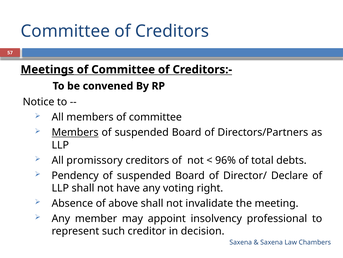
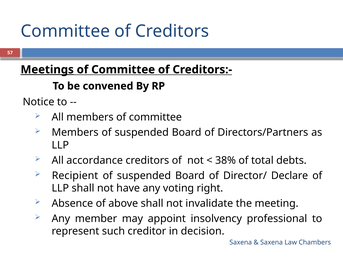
Members at (75, 132) underline: present -> none
promissory: promissory -> accordance
96%: 96% -> 38%
Pendency: Pendency -> Recipient
